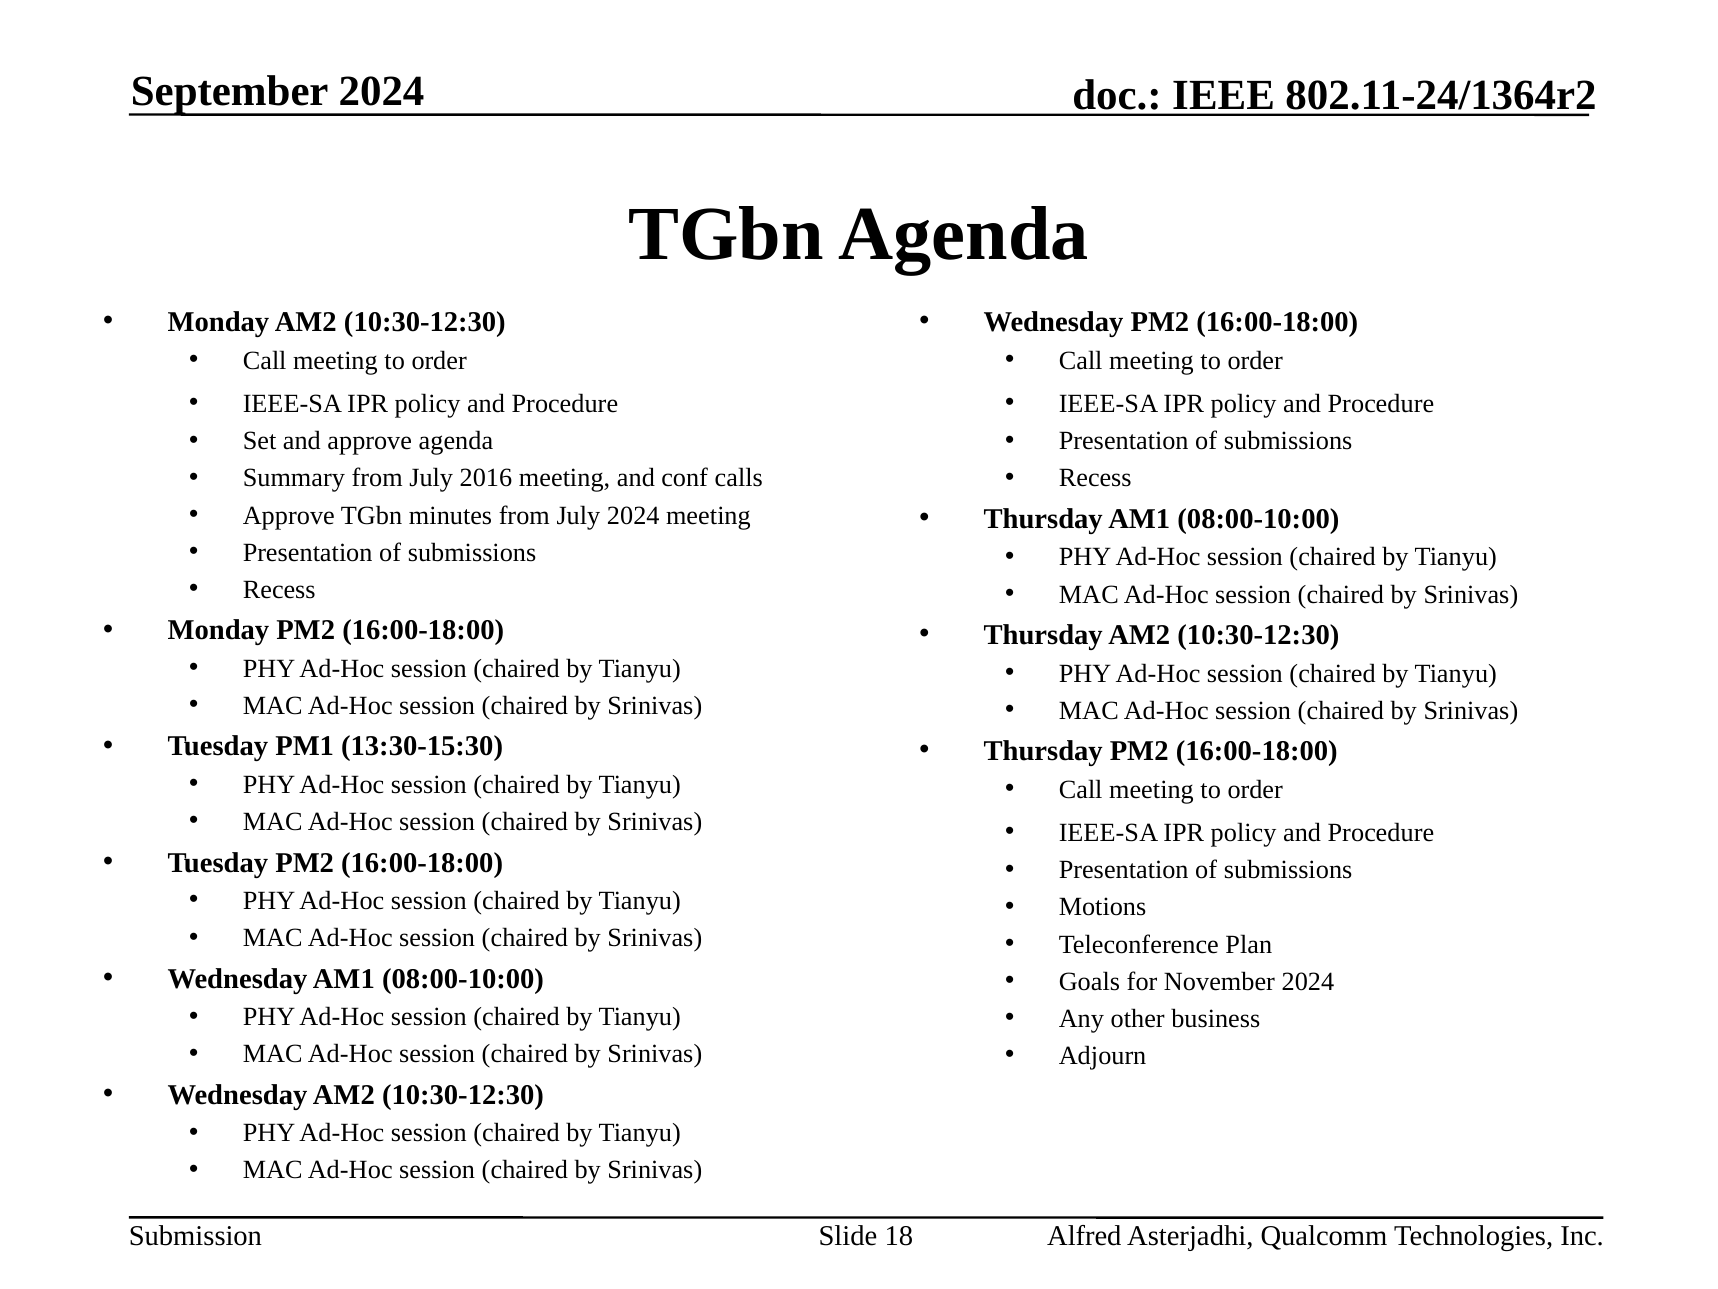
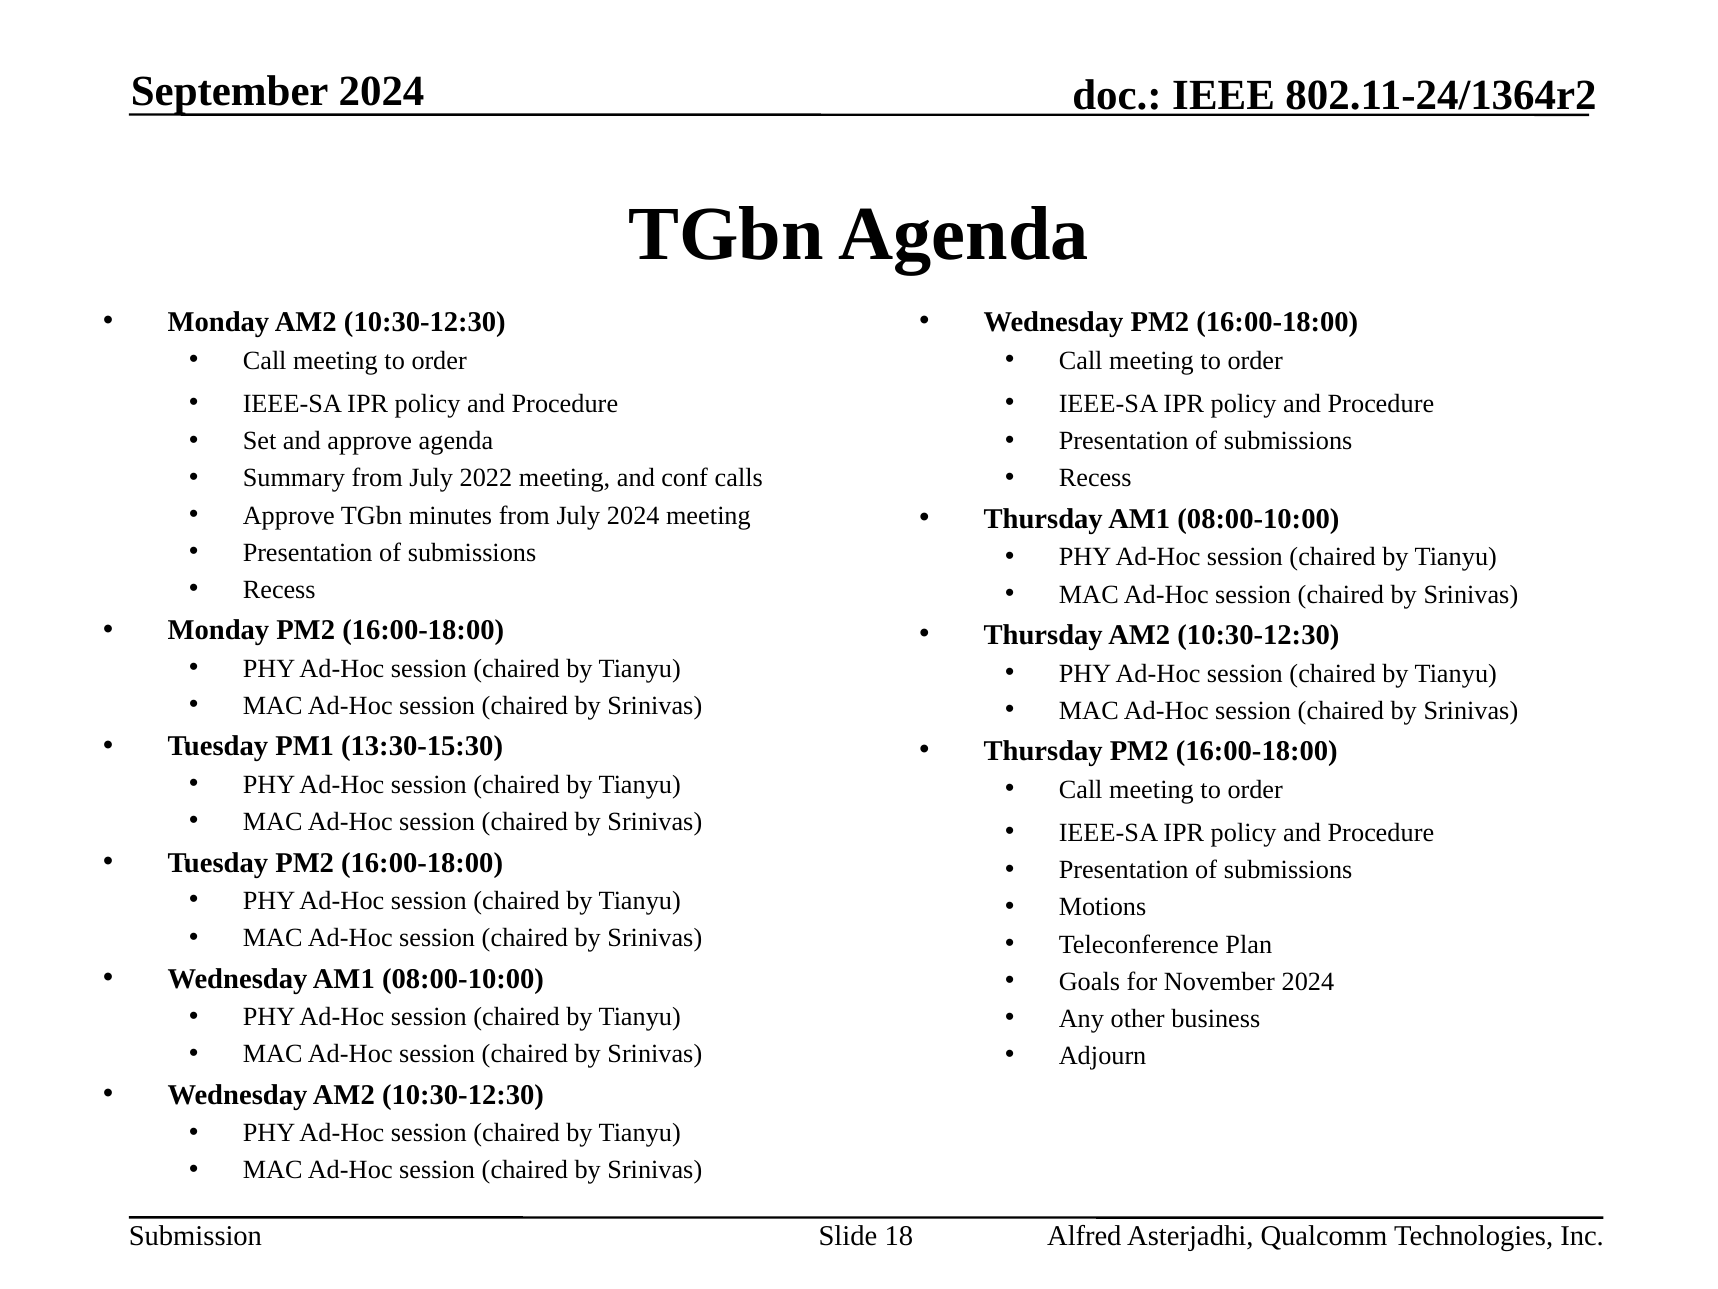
2016: 2016 -> 2022
